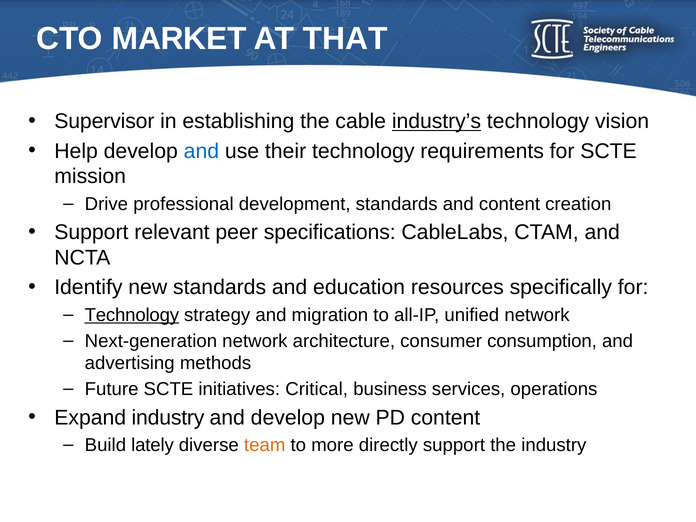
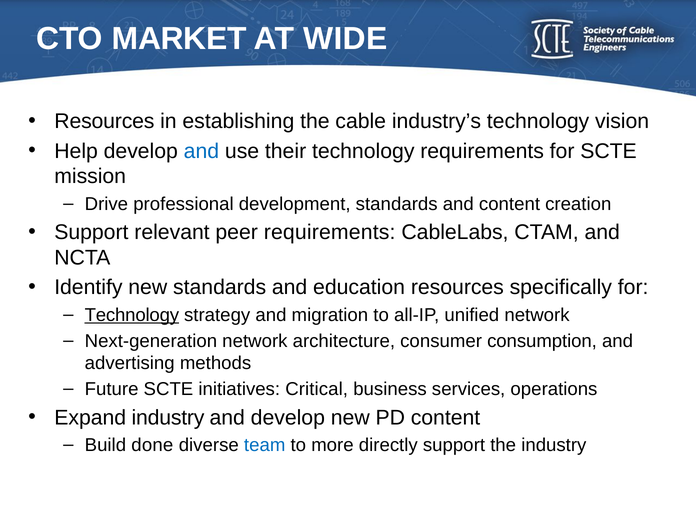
THAT: THAT -> WIDE
Supervisor at (104, 121): Supervisor -> Resources
industry’s underline: present -> none
peer specifications: specifications -> requirements
lately: lately -> done
team colour: orange -> blue
